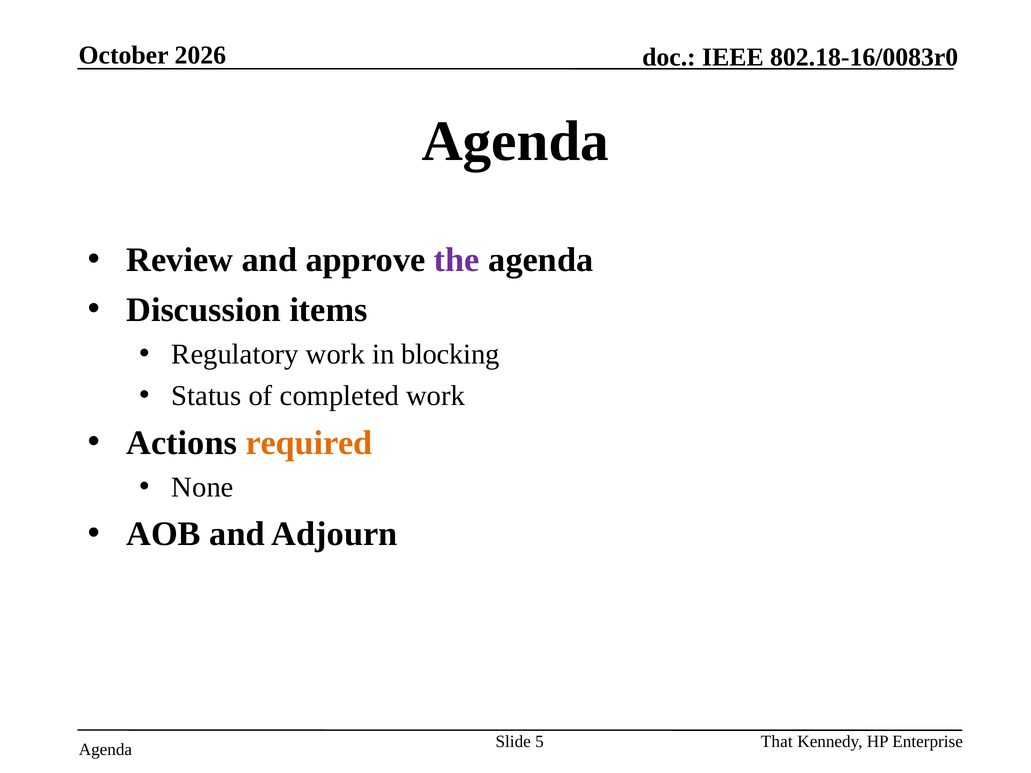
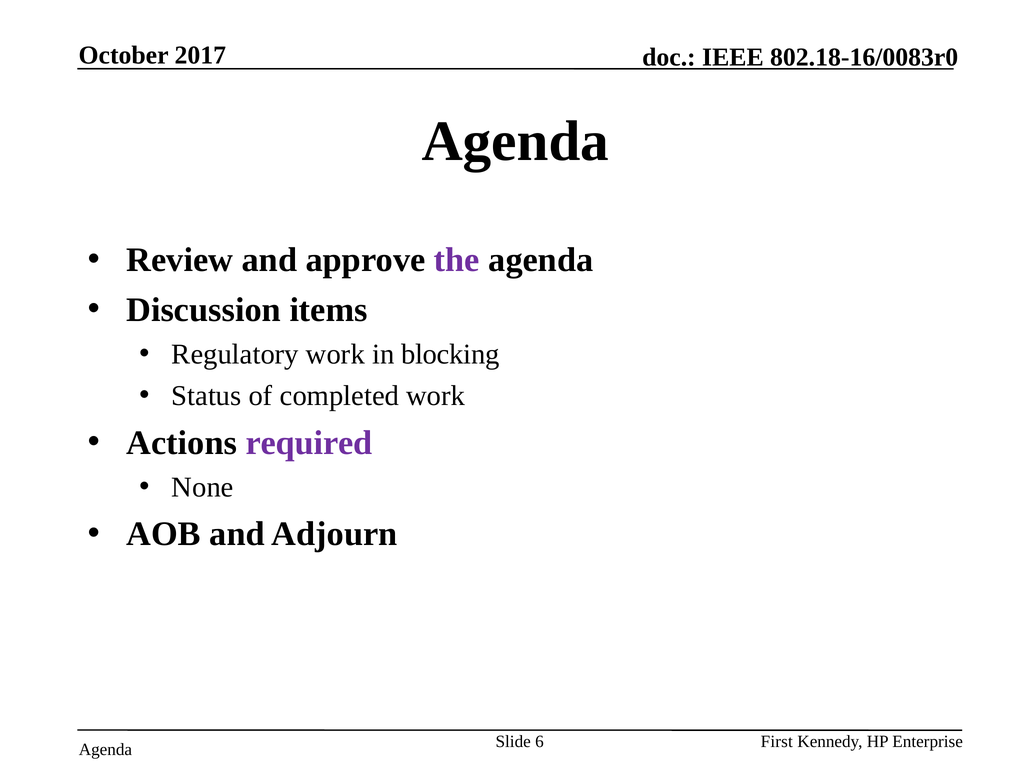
2026: 2026 -> 2017
required colour: orange -> purple
5: 5 -> 6
That: That -> First
